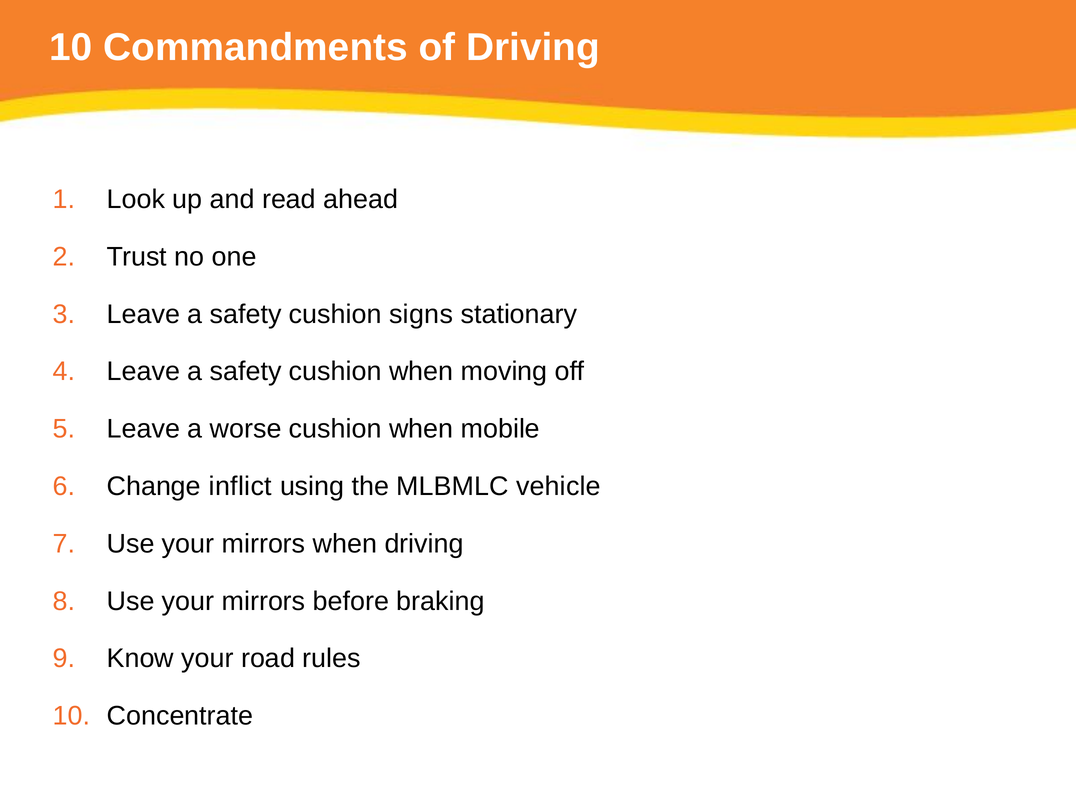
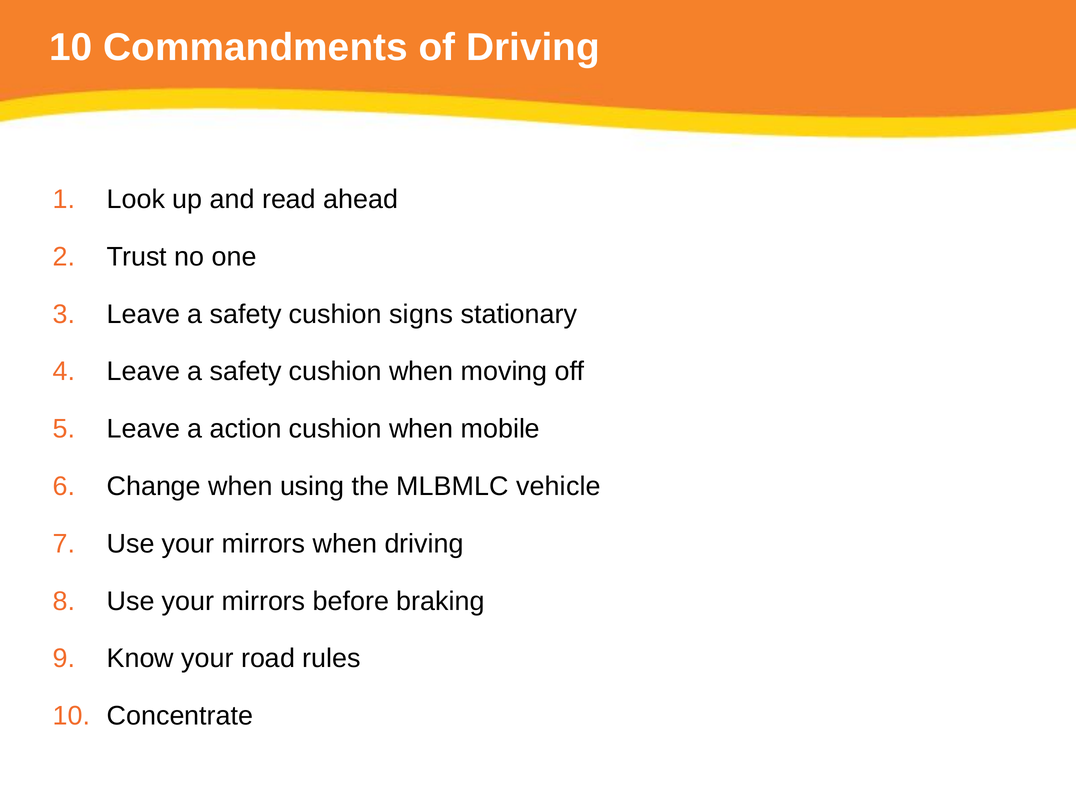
worse: worse -> action
Change inflict: inflict -> when
